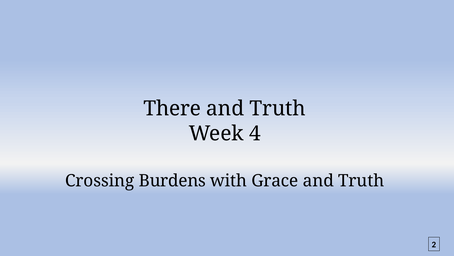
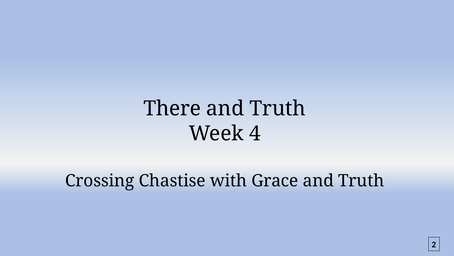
Burdens: Burdens -> Chastise
